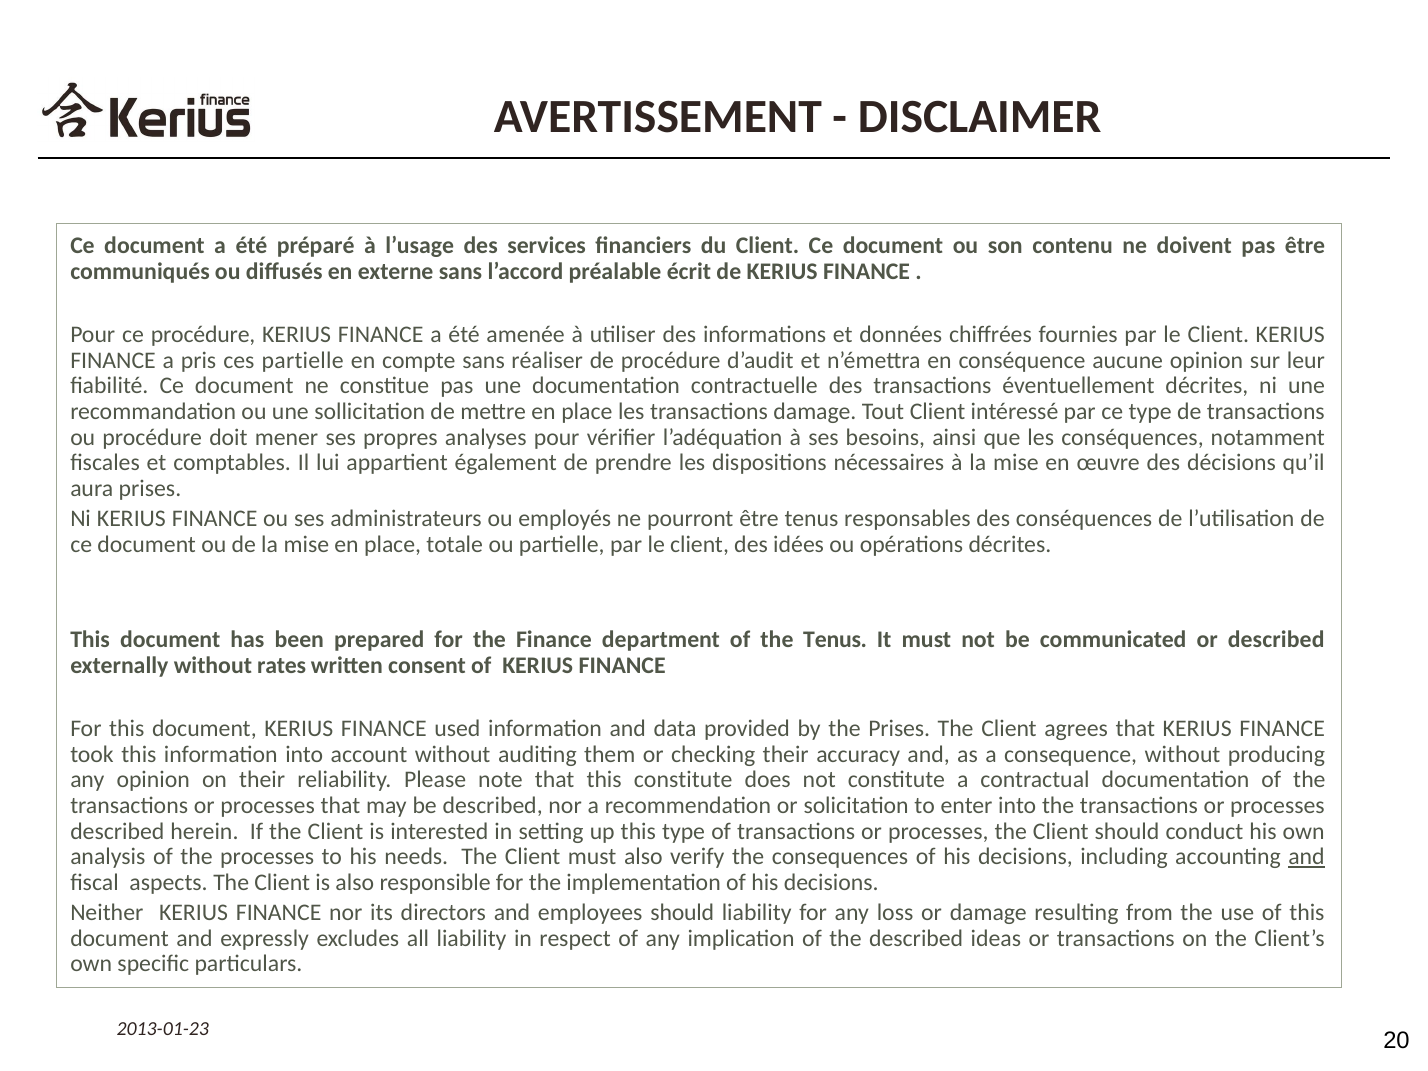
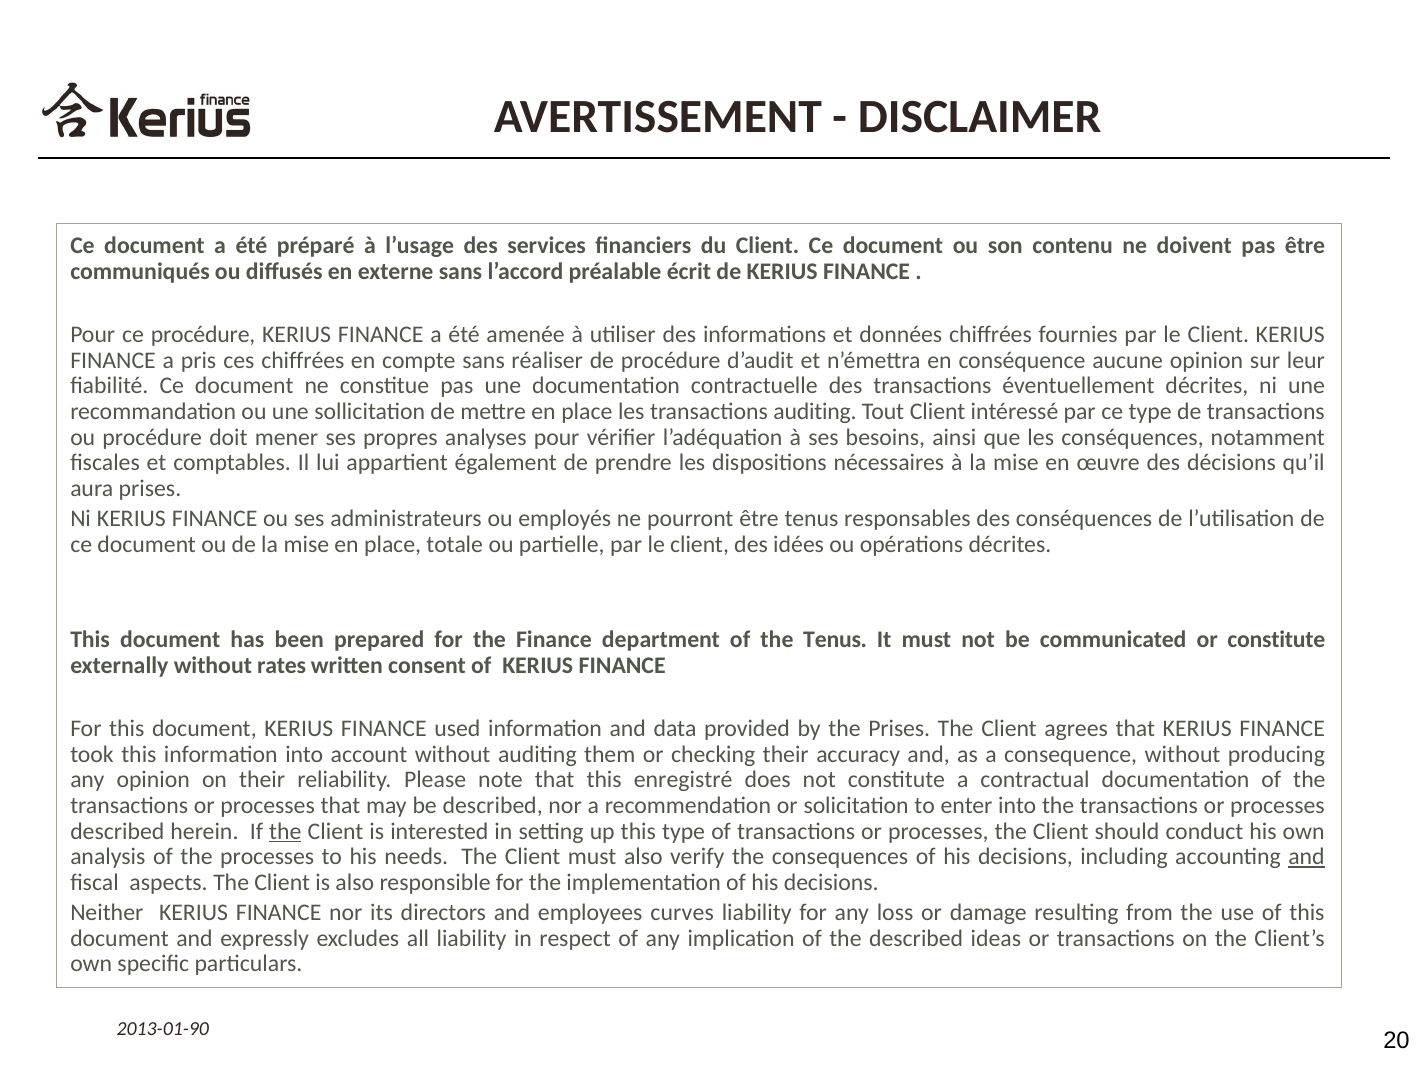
ces partielle: partielle -> chiffrées
transactions damage: damage -> auditing
or described: described -> constitute
this constitute: constitute -> enregistré
the at (285, 831) underline: none -> present
employees should: should -> curves
2013-01-23: 2013-01-23 -> 2013-01-90
